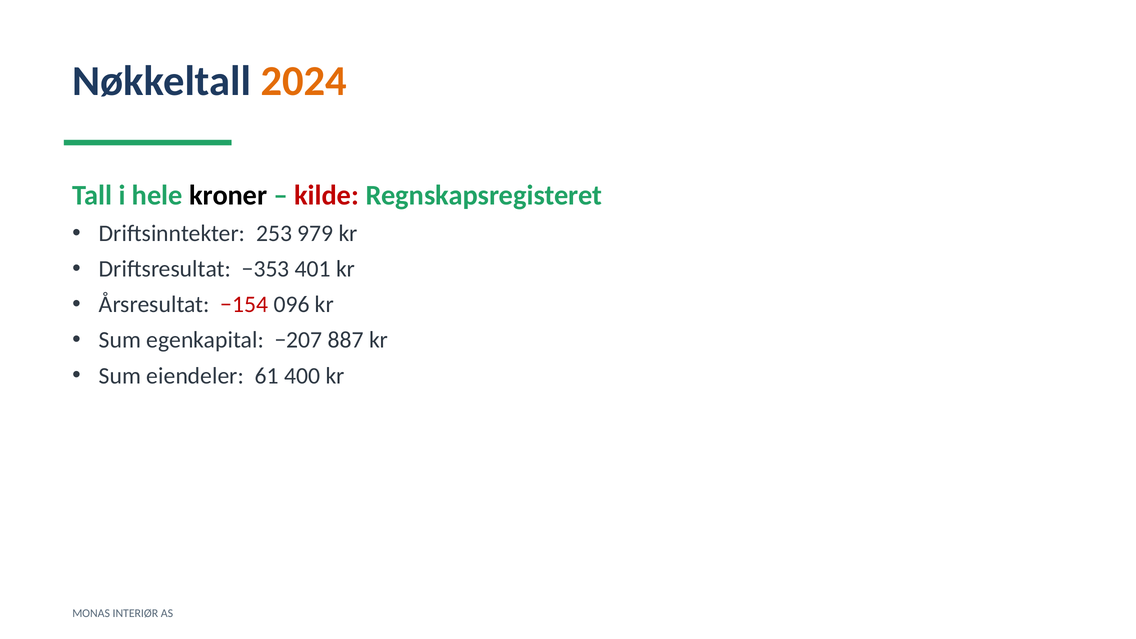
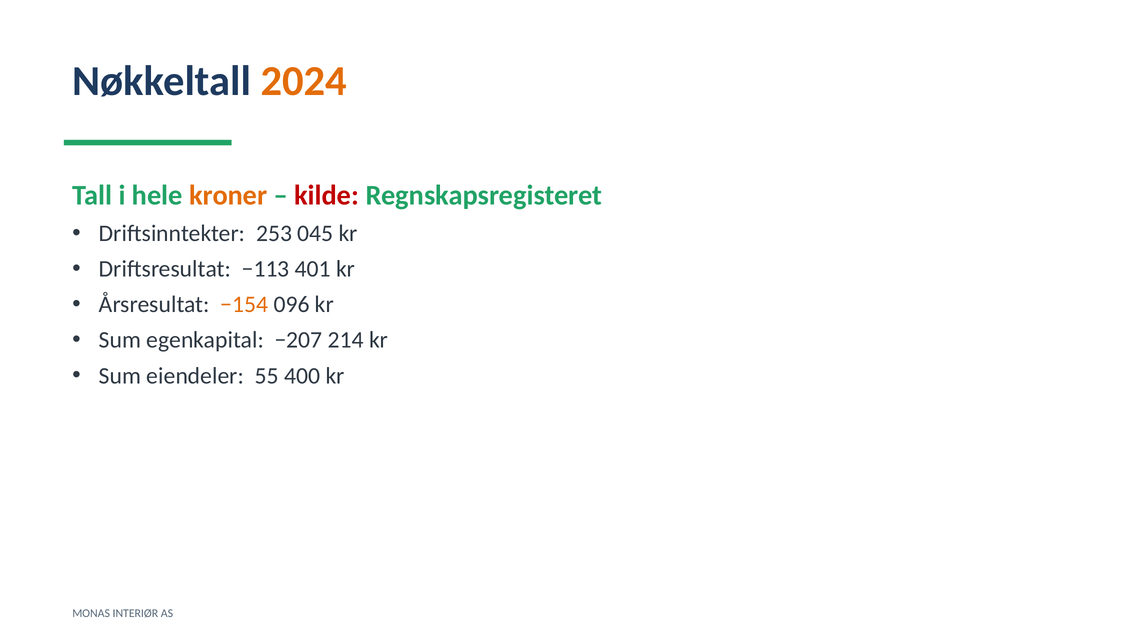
kroner colour: black -> orange
979: 979 -> 045
−353: −353 -> −113
−154 colour: red -> orange
887: 887 -> 214
61: 61 -> 55
